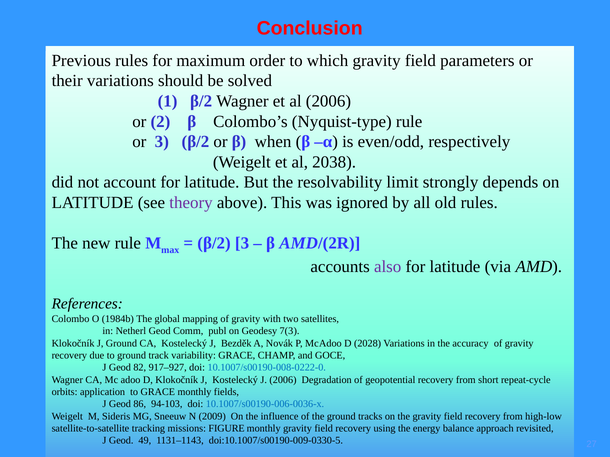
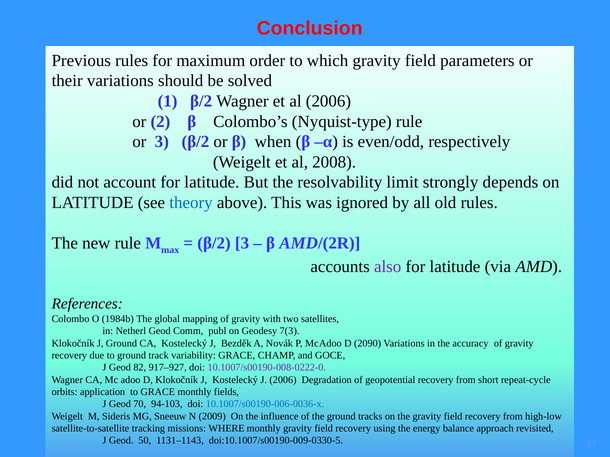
2038: 2038 -> 2008
theory colour: purple -> blue
2028: 2028 -> 2090
10.1007/s00190-008-0222-0 colour: blue -> purple
86: 86 -> 70
FIGURE: FIGURE -> WHERE
49: 49 -> 50
